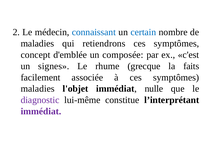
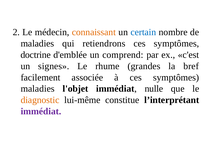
connaissant colour: blue -> orange
concept: concept -> doctrine
composée: composée -> comprend
grecque: grecque -> grandes
faits: faits -> bref
diagnostic colour: purple -> orange
